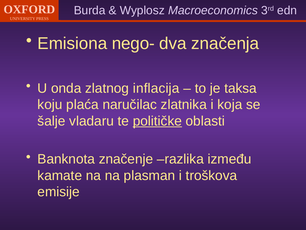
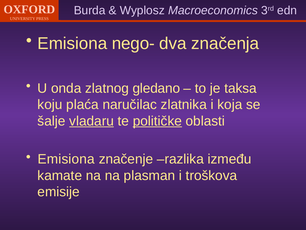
inflacija: inflacija -> gledano
vladaru underline: none -> present
Banknota at (66, 159): Banknota -> Emisiona
